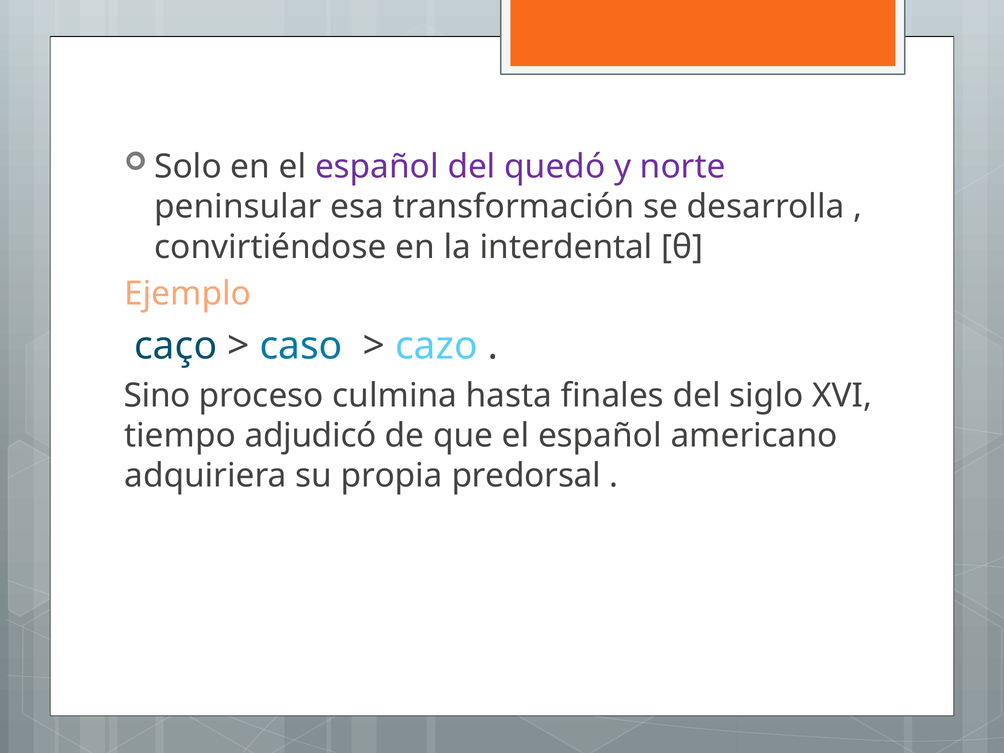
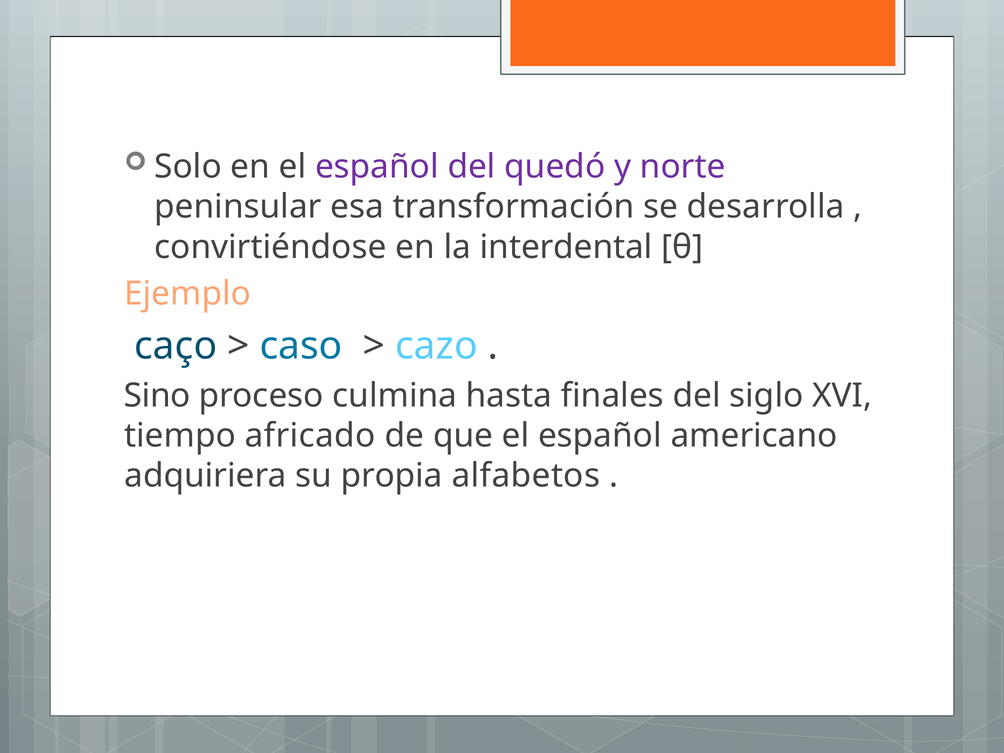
adjudicó: adjudicó -> africado
predorsal: predorsal -> alfabetos
